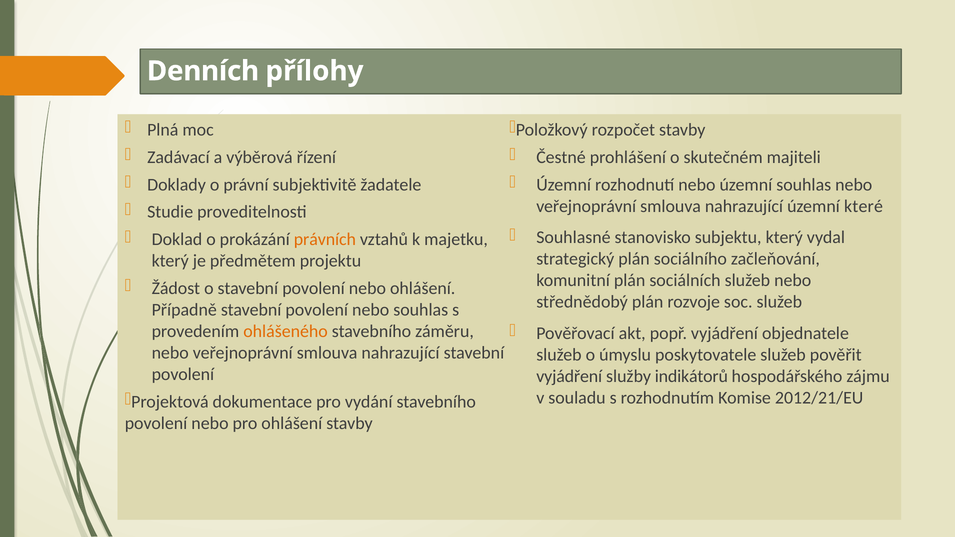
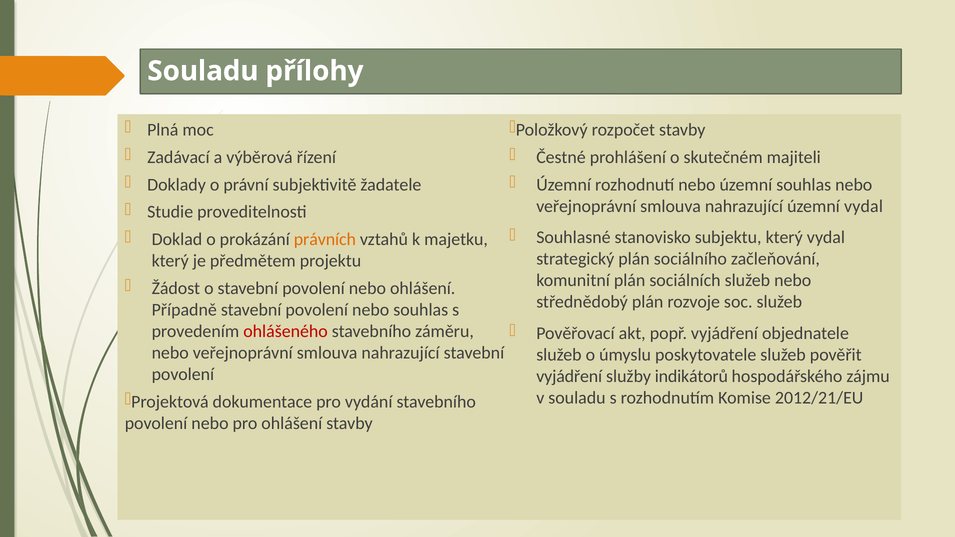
Denních at (203, 71): Denních -> Souladu
územní které: které -> vydal
ohlášeného colour: orange -> red
